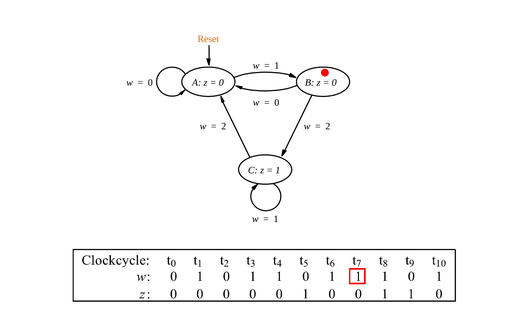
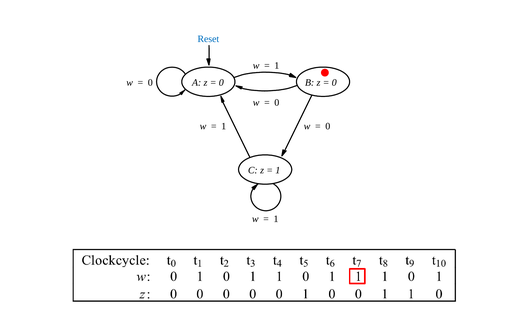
Reset colour: orange -> blue
2 at (224, 126): 2 -> 1
2 at (328, 126): 2 -> 0
